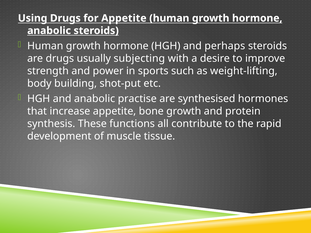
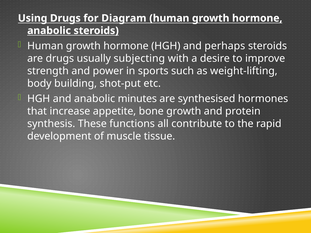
for Appetite: Appetite -> Diagram
practise: practise -> minutes
